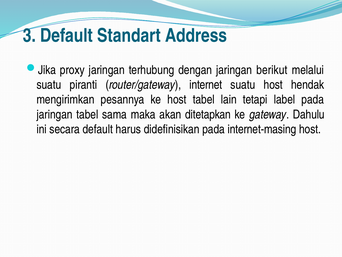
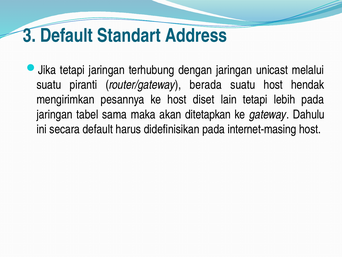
Jika proxy: proxy -> tetapi
berikut: berikut -> unicast
internet: internet -> berada
host tabel: tabel -> diset
label: label -> lebih
